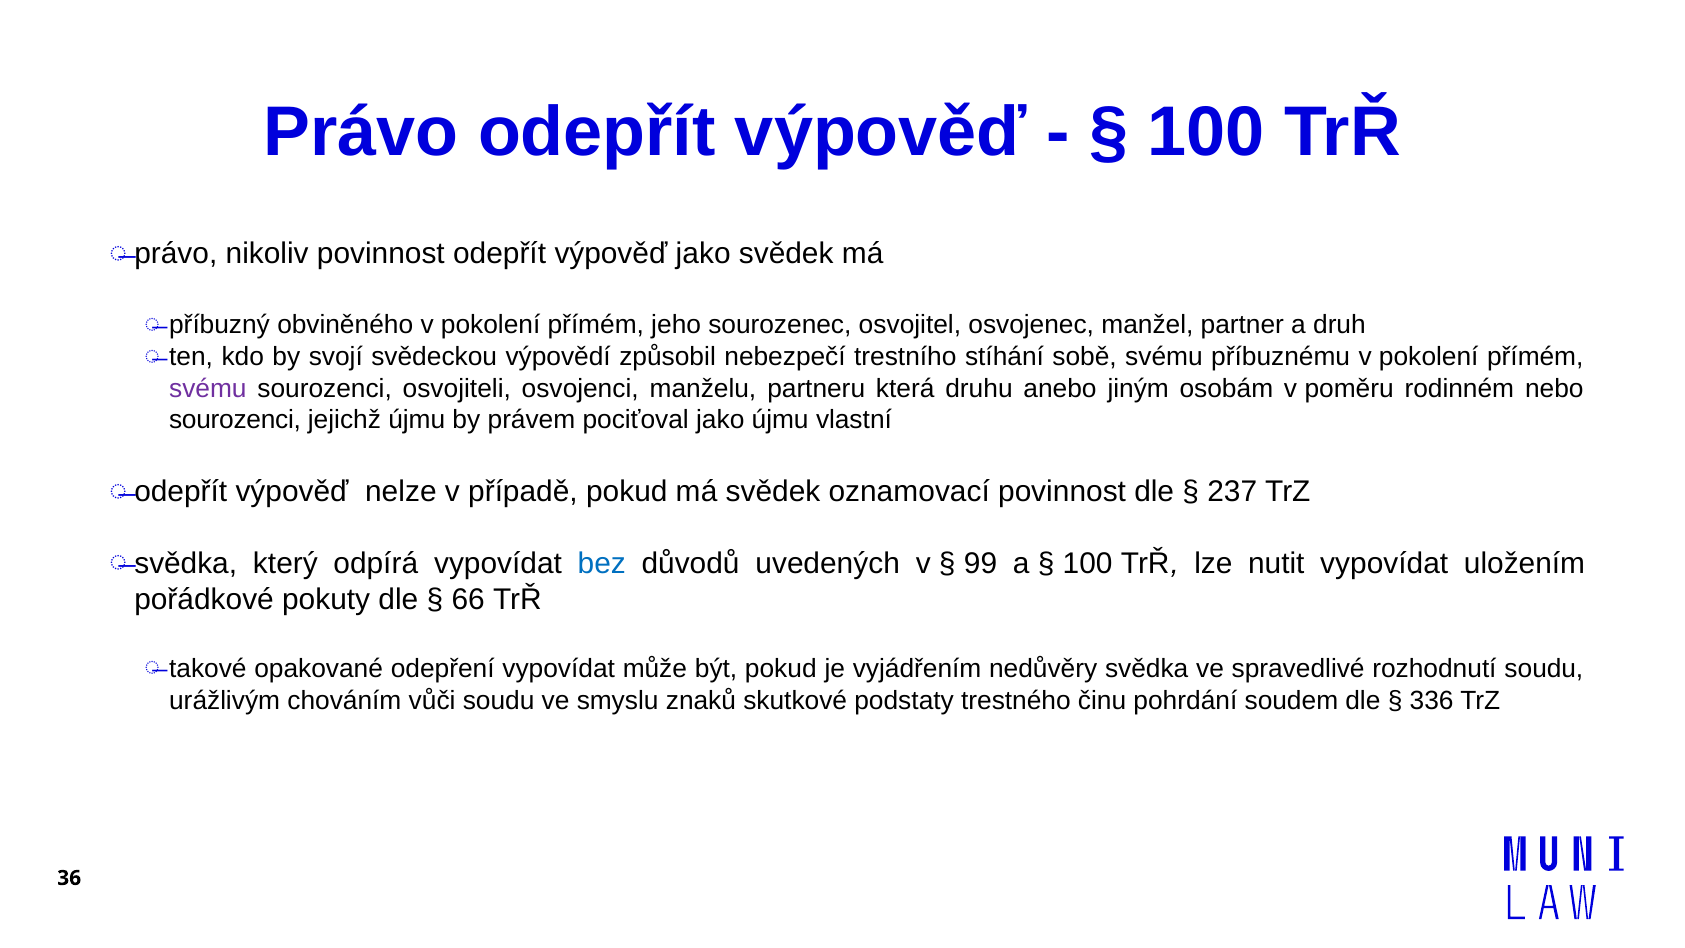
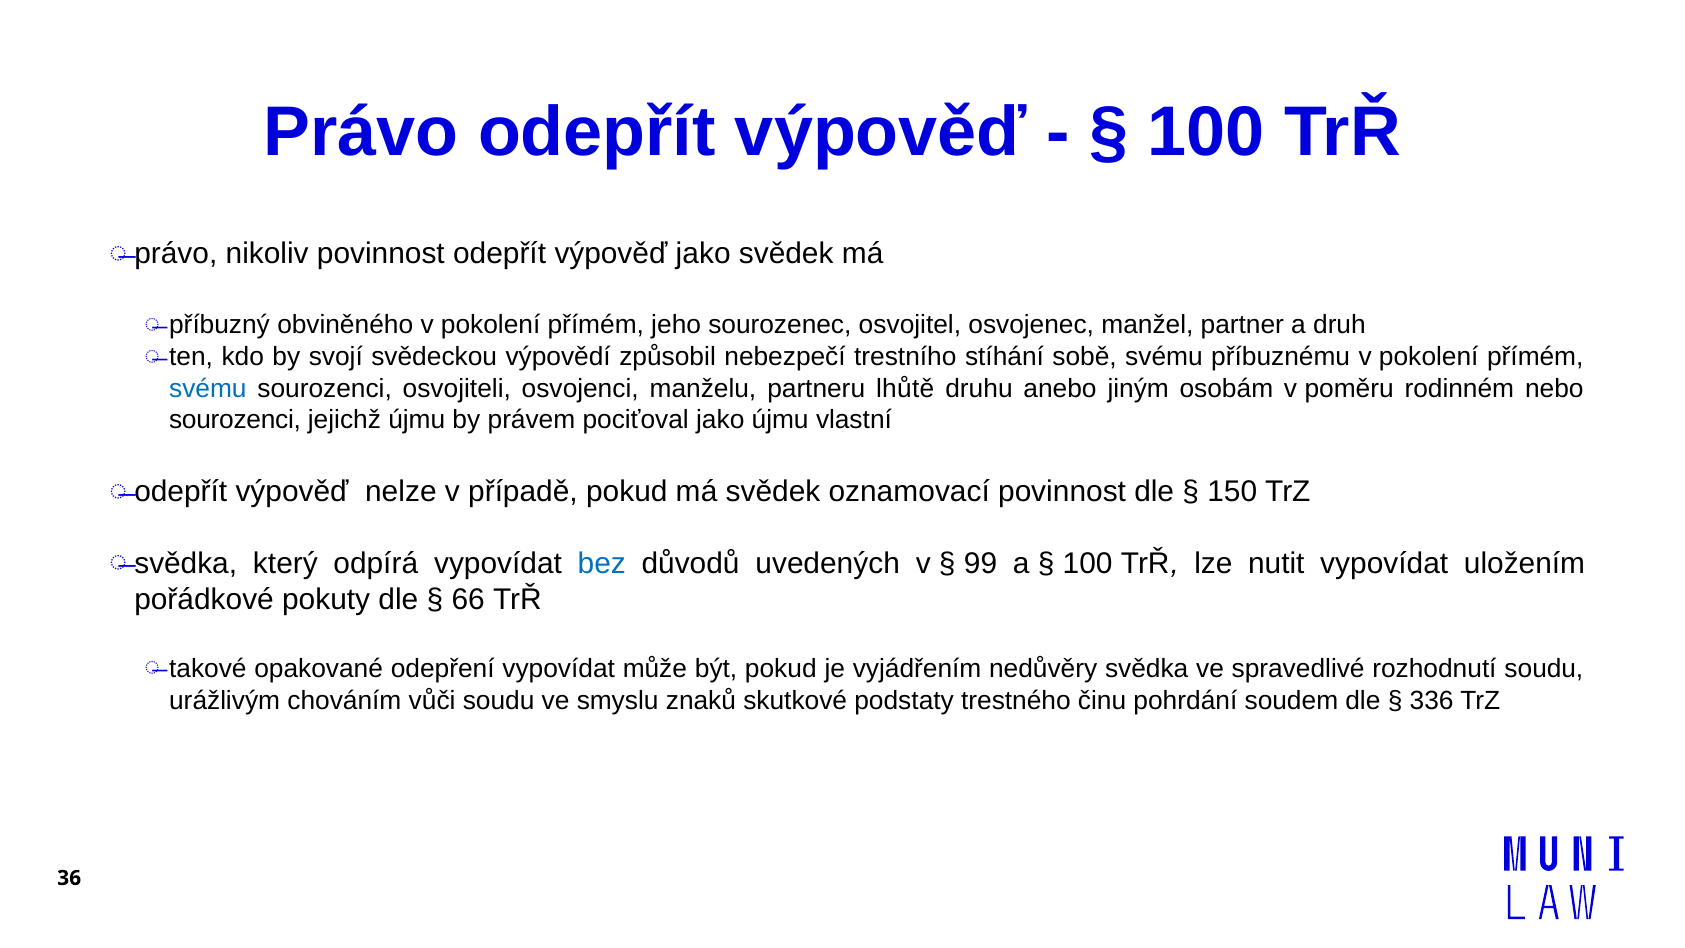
svému at (208, 388) colour: purple -> blue
která: která -> lhůtě
237: 237 -> 150
